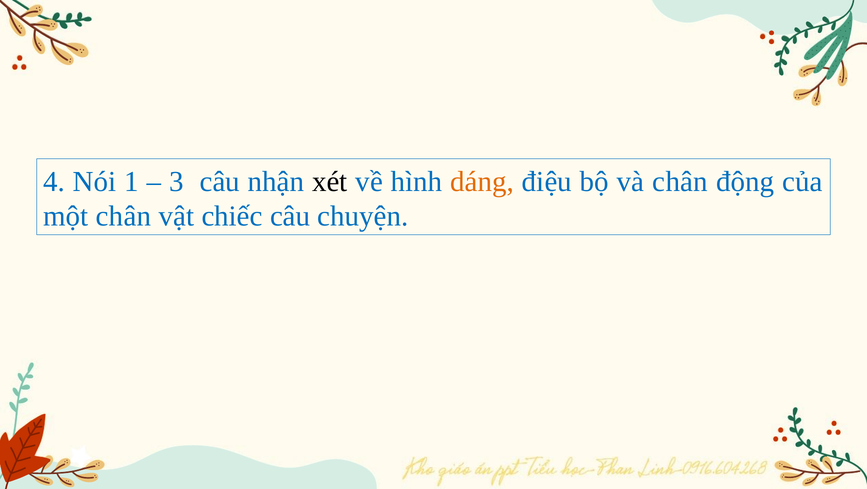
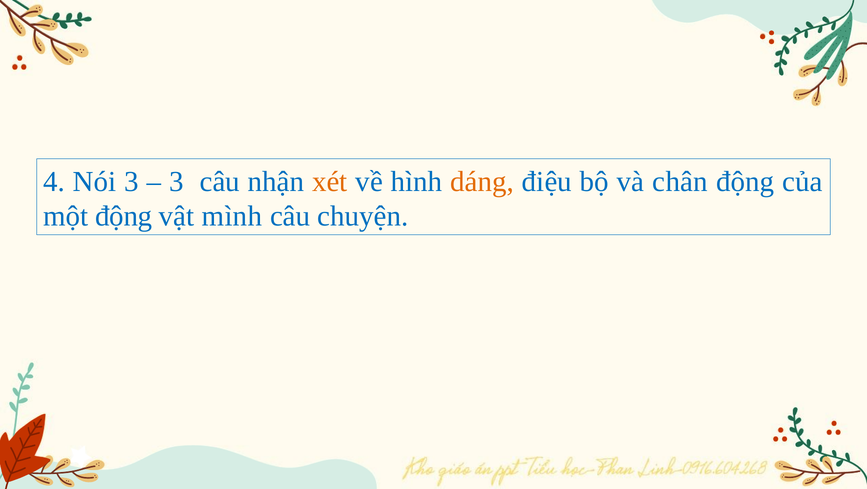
Nói 1: 1 -> 3
xét colour: black -> orange
một chân: chân -> động
chiếc: chiếc -> mình
